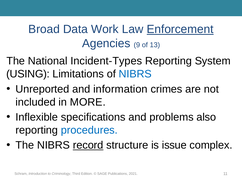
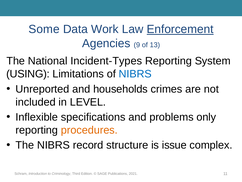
Broad: Broad -> Some
information: information -> households
MORE: MORE -> LEVEL
also: also -> only
procedures colour: blue -> orange
record underline: present -> none
